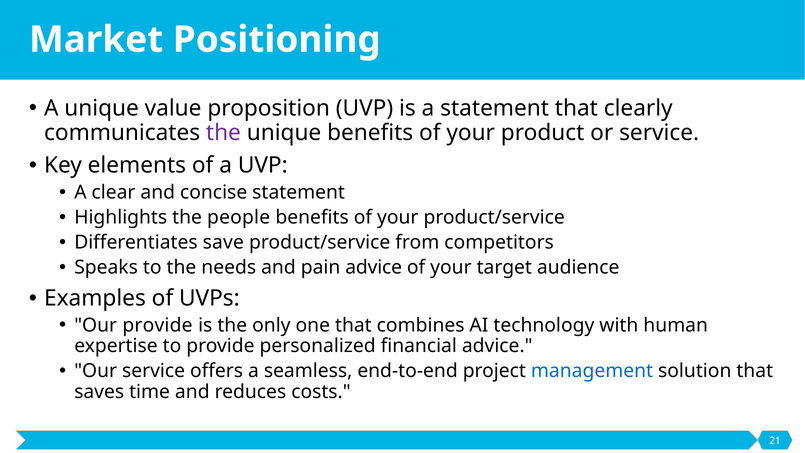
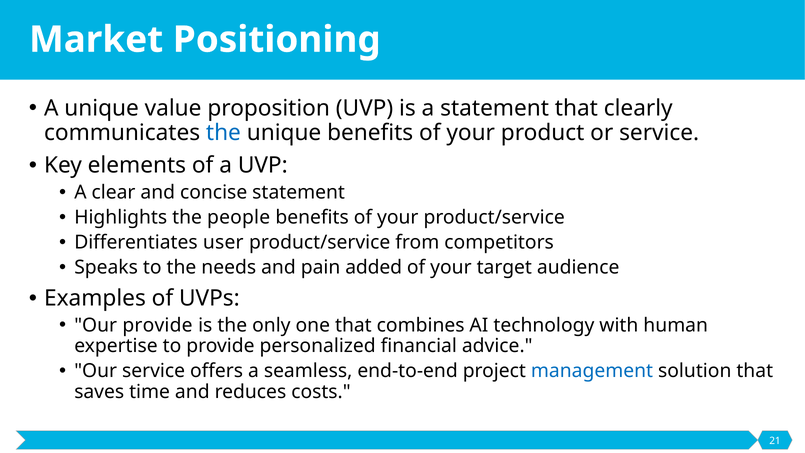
the at (223, 133) colour: purple -> blue
save: save -> user
pain advice: advice -> added
